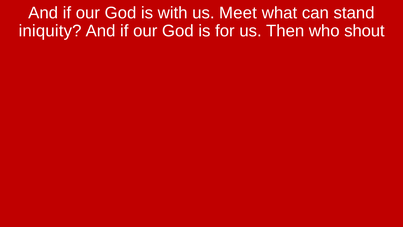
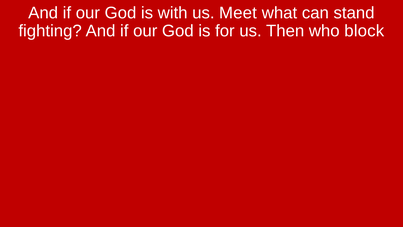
iniquity: iniquity -> fighting
shout: shout -> block
